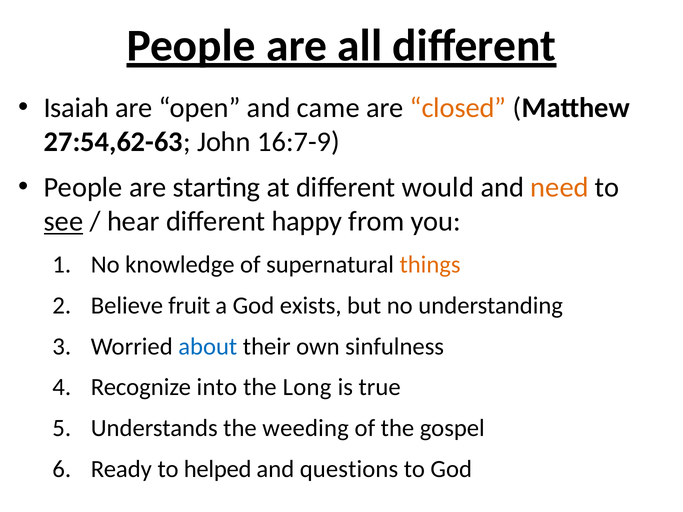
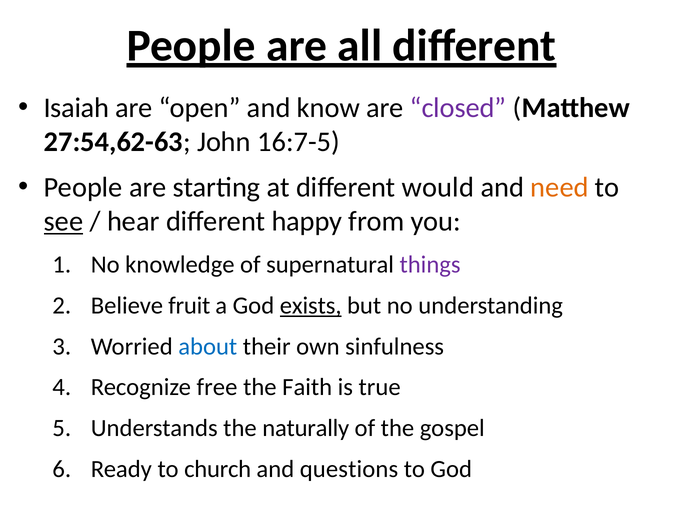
came: came -> know
closed colour: orange -> purple
16:7-9: 16:7-9 -> 16:7-5
things colour: orange -> purple
exists underline: none -> present
into: into -> free
Long: Long -> Faith
weeding: weeding -> naturally
helped: helped -> church
